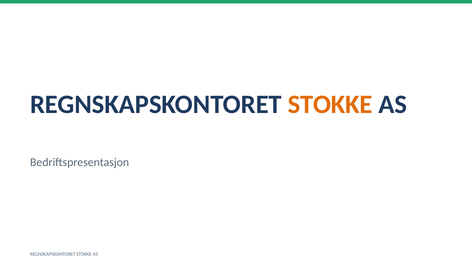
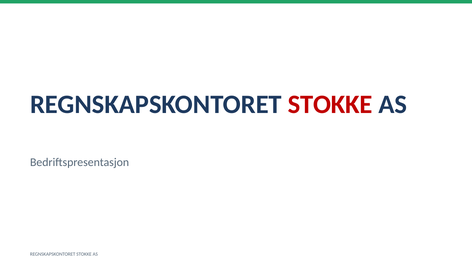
STOKKE at (330, 105) colour: orange -> red
